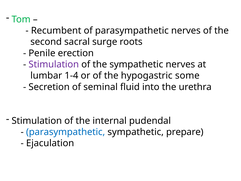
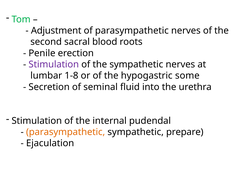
Recumbent: Recumbent -> Adjustment
surge: surge -> blood
1-4: 1-4 -> 1-8
parasympathetic at (66, 132) colour: blue -> orange
